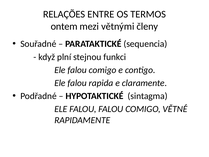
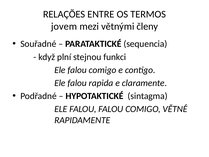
ontem: ontem -> jovem
